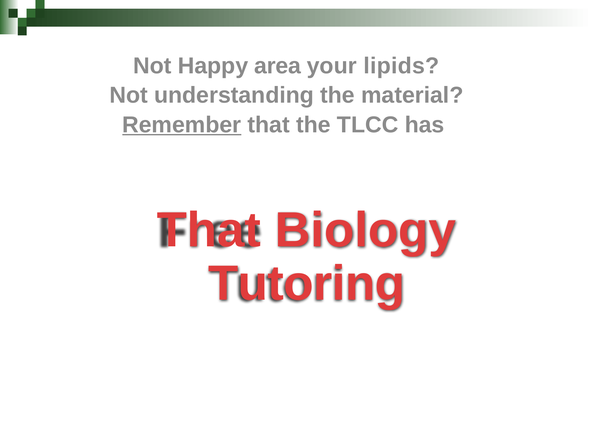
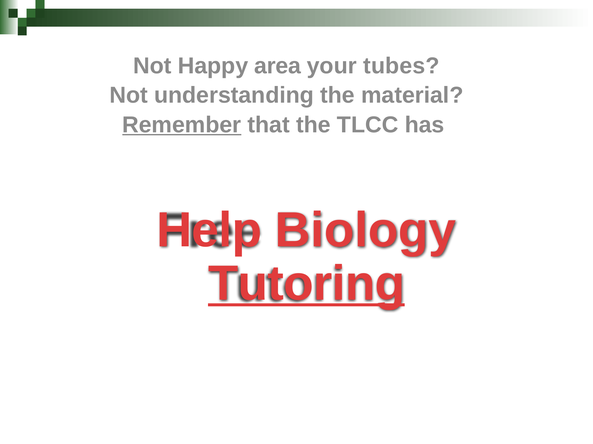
lipids: lipids -> tubes
That at (209, 231): That -> Help
Tutoring underline: none -> present
